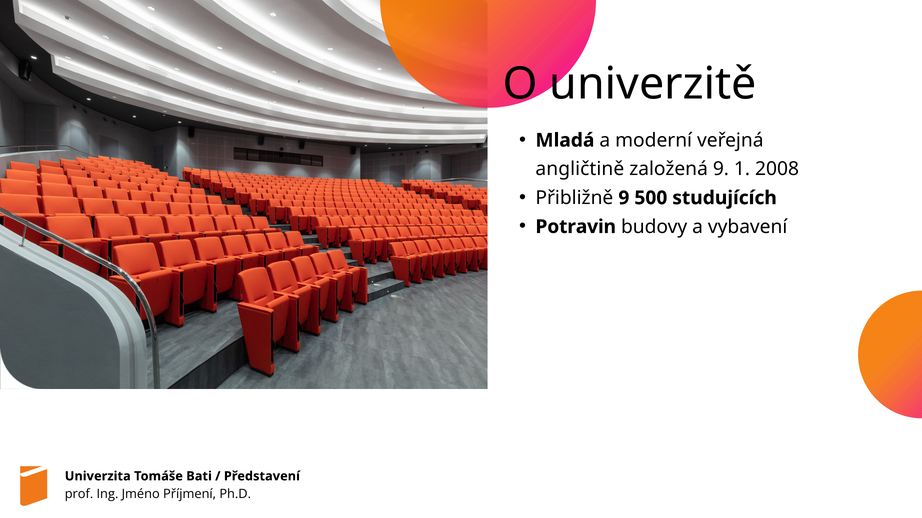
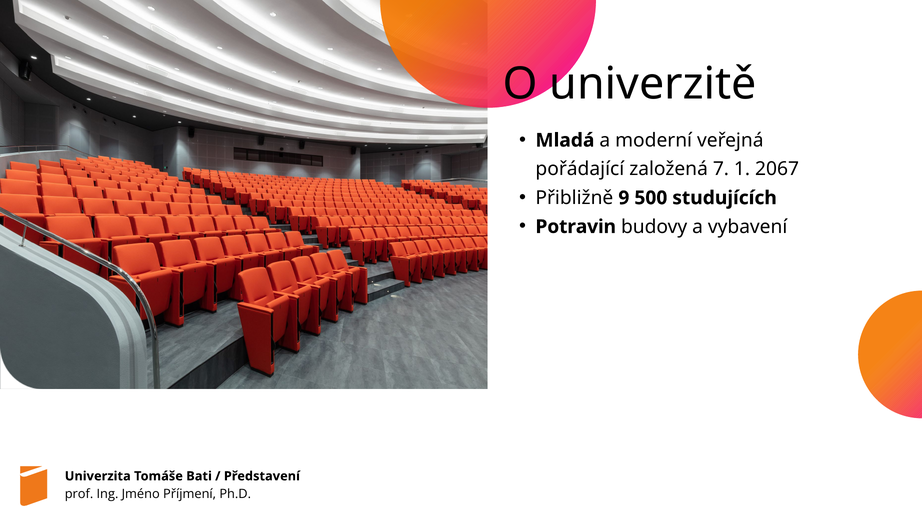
angličtině: angličtině -> pořádající
založená 9: 9 -> 7
2008: 2008 -> 2067
